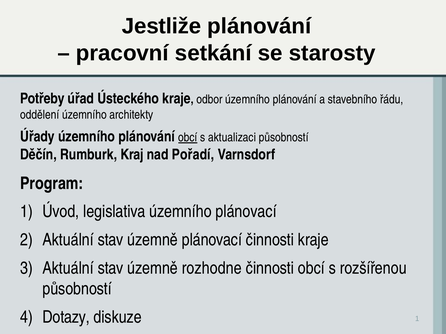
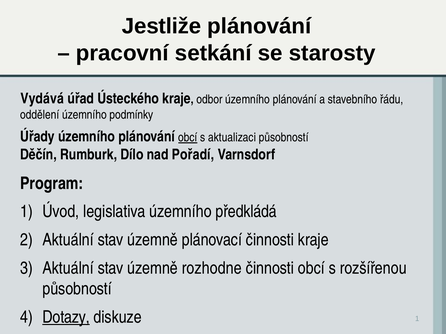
Potřeby: Potřeby -> Vydává
architekty: architekty -> podmínky
Kraj: Kraj -> Dílo
územního plánovací: plánovací -> předkládá
Dotazy underline: none -> present
